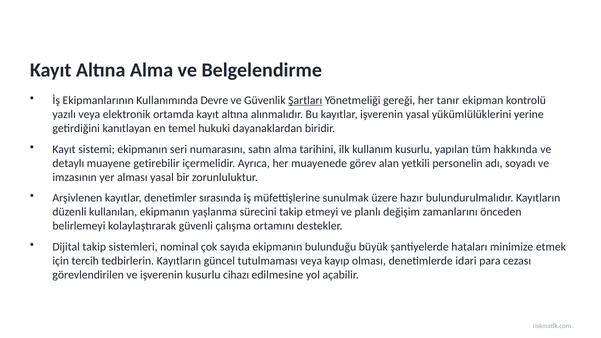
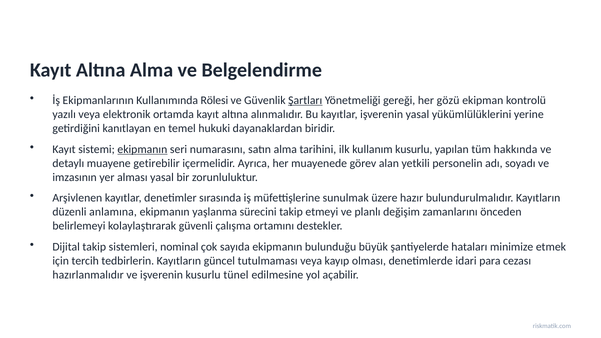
Devre: Devre -> Rölesi
tanır: tanır -> gözü
ekipmanın at (142, 149) underline: none -> present
kullanılan: kullanılan -> anlamına
görevlendirilen: görevlendirilen -> hazırlanmalıdır
cihazı: cihazı -> tünel
